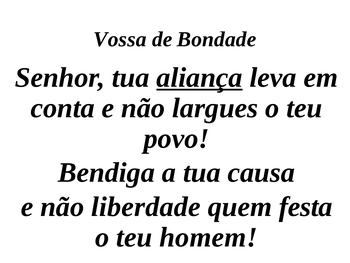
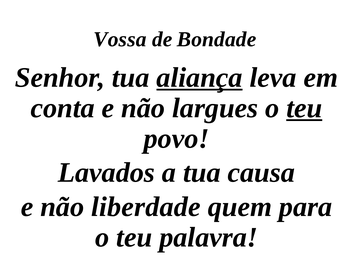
teu at (304, 108) underline: none -> present
Bendiga: Bendiga -> Lavados
festa: festa -> para
homem: homem -> palavra
